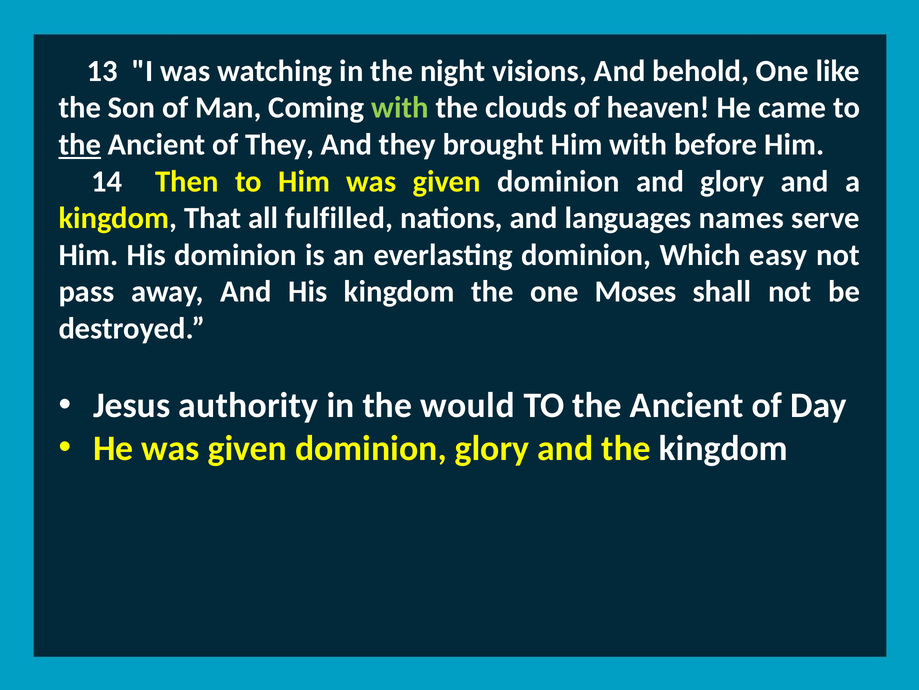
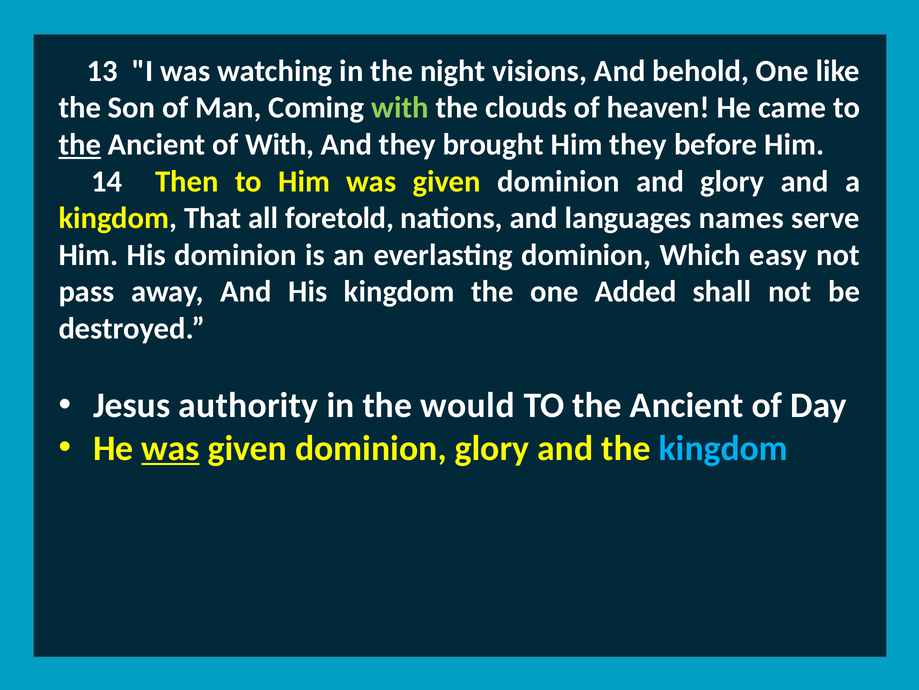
of They: They -> With
Him with: with -> they
fulfilled: fulfilled -> foretold
Moses: Moses -> Added
was at (171, 448) underline: none -> present
kingdom at (723, 448) colour: white -> light blue
